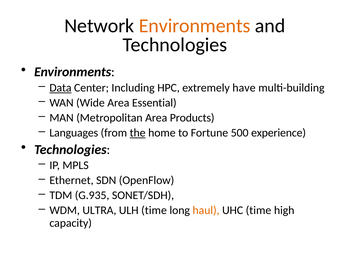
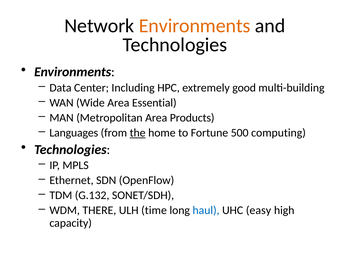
Data underline: present -> none
have: have -> good
experience: experience -> computing
G.935: G.935 -> G.132
ULTRA: ULTRA -> THERE
haul colour: orange -> blue
UHC time: time -> easy
